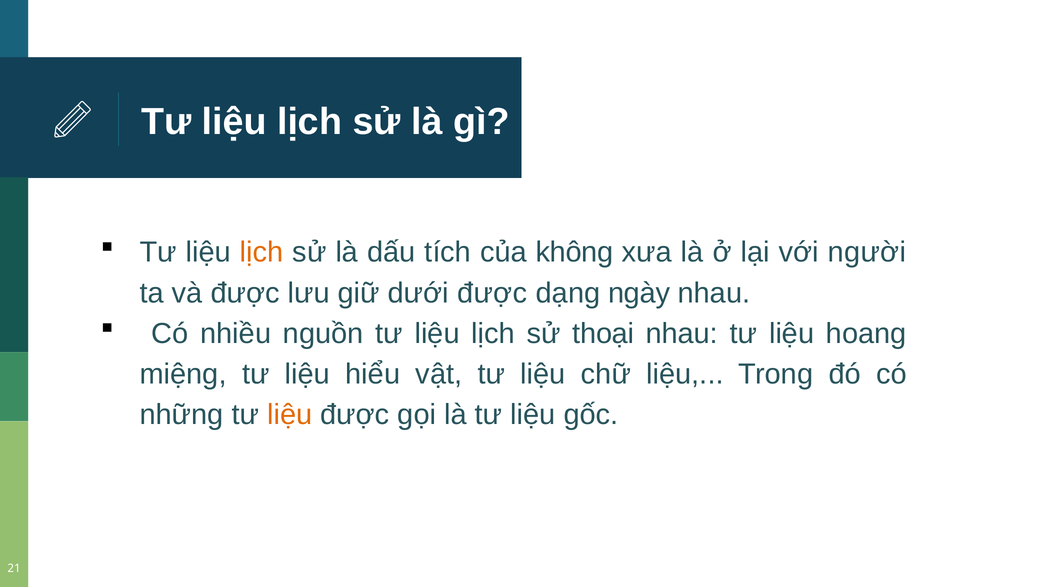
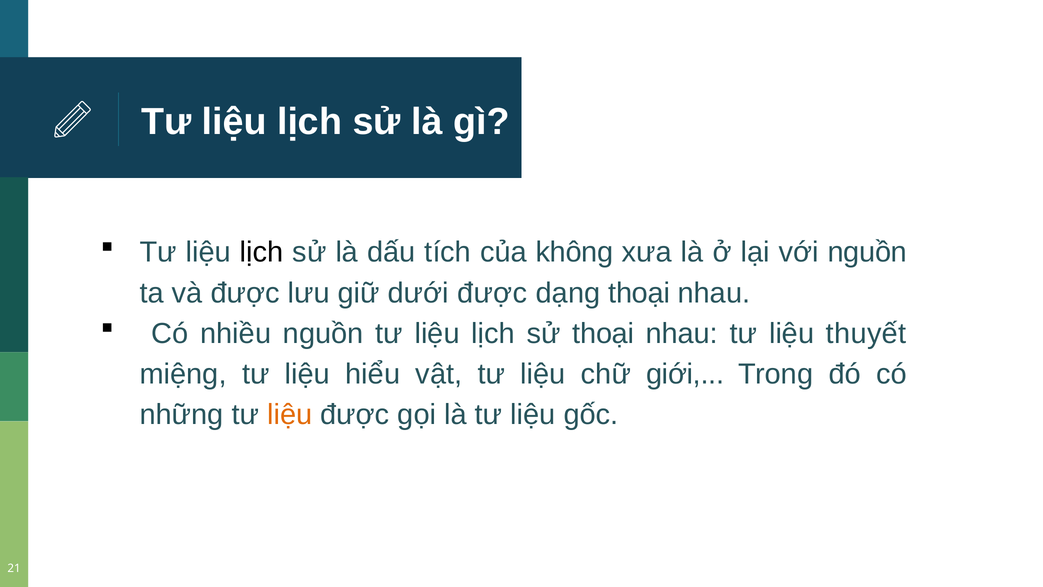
lịch at (262, 252) colour: orange -> black
với người: người -> nguồn
dạng ngày: ngày -> thoại
hoang: hoang -> thuyết
chữ liệu: liệu -> giới
